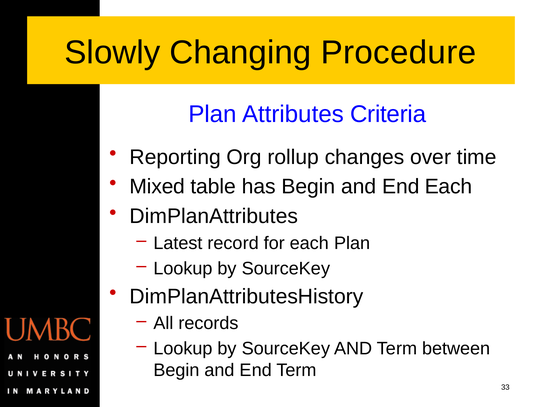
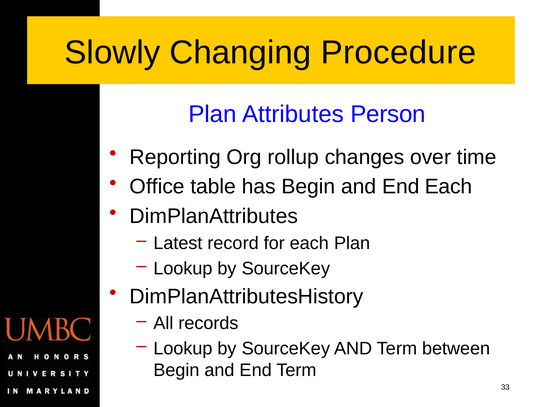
Criteria: Criteria -> Person
Mixed: Mixed -> Office
